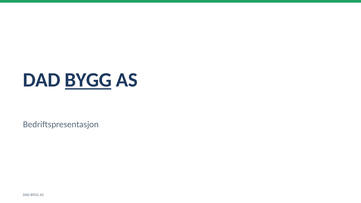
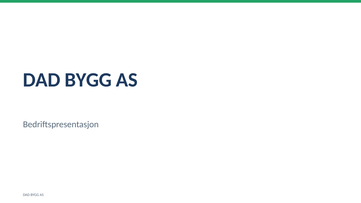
BYGG at (88, 80) underline: present -> none
